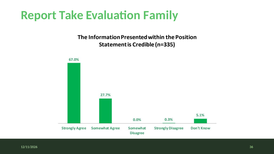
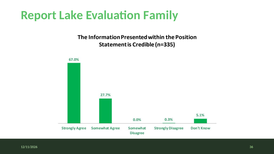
Take: Take -> Lake
